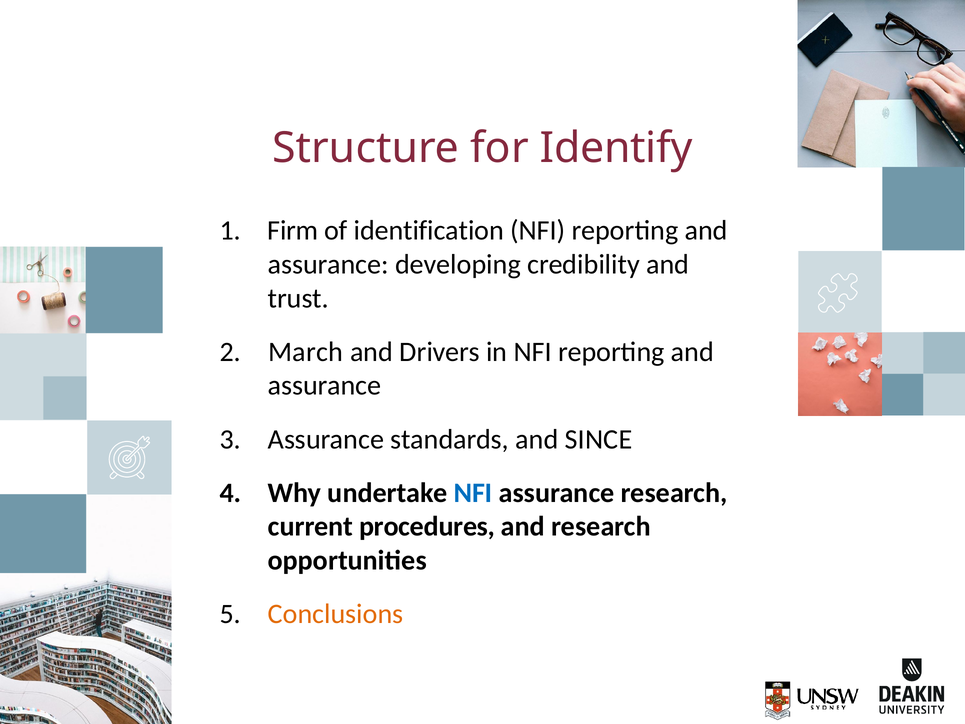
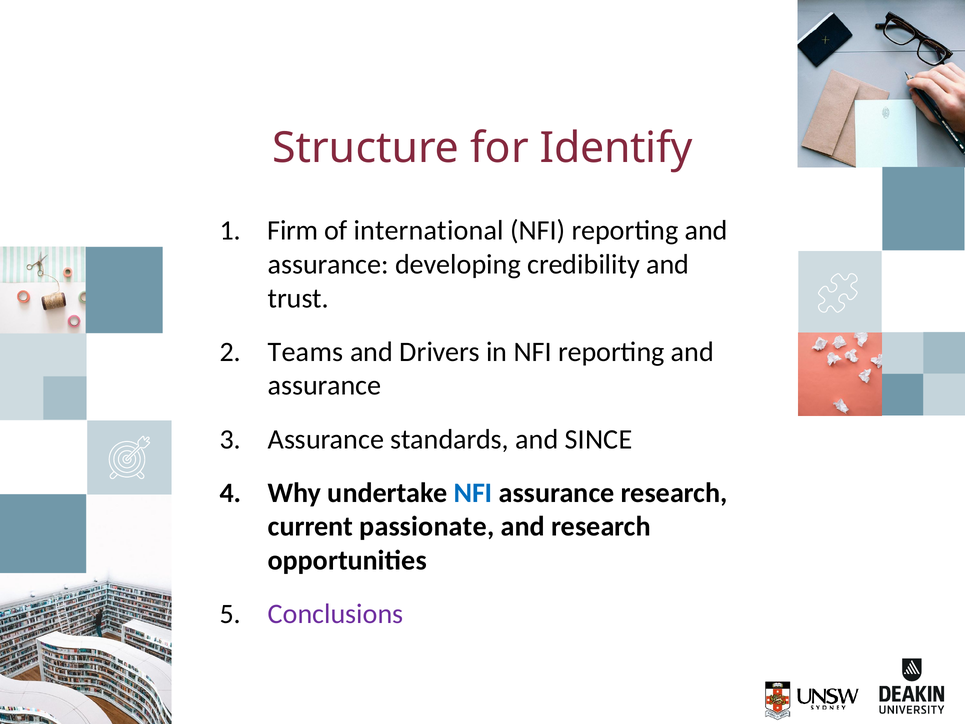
identification: identification -> international
March: March -> Teams
procedures: procedures -> passionate
Conclusions colour: orange -> purple
